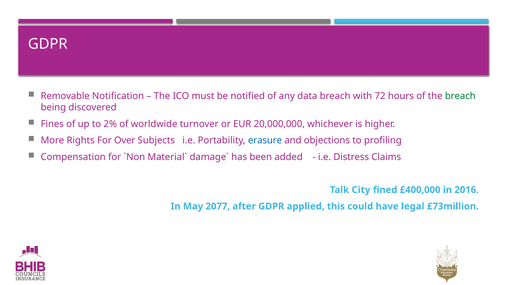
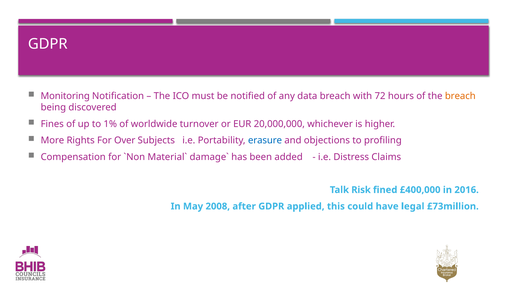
Removable: Removable -> Monitoring
breach at (460, 96) colour: green -> orange
2%: 2% -> 1%
City: City -> Risk
2077: 2077 -> 2008
